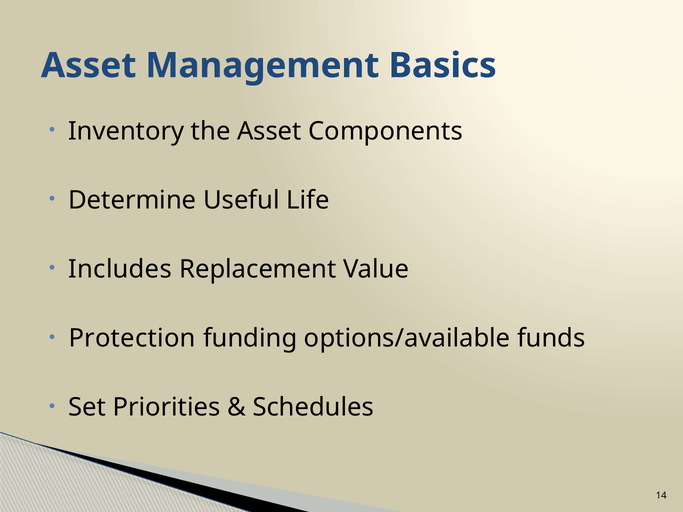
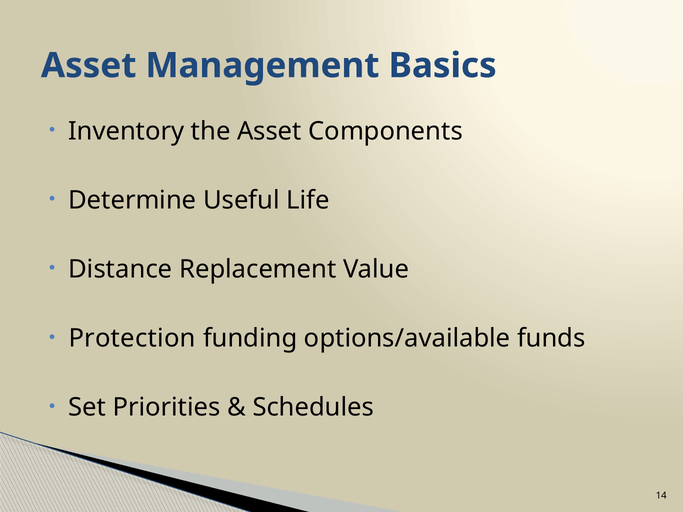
Includes: Includes -> Distance
